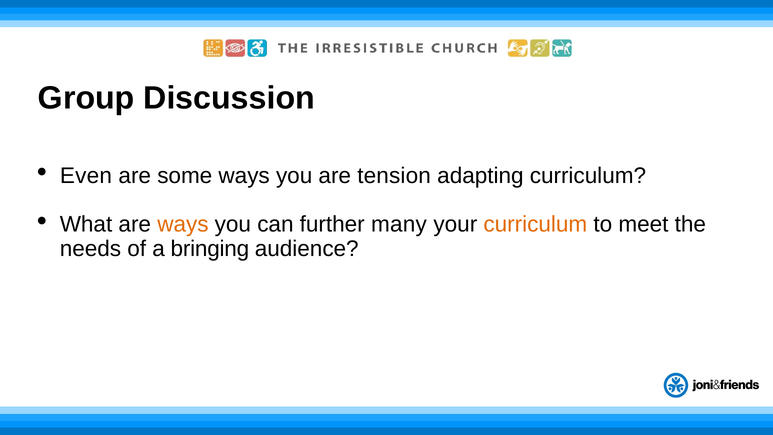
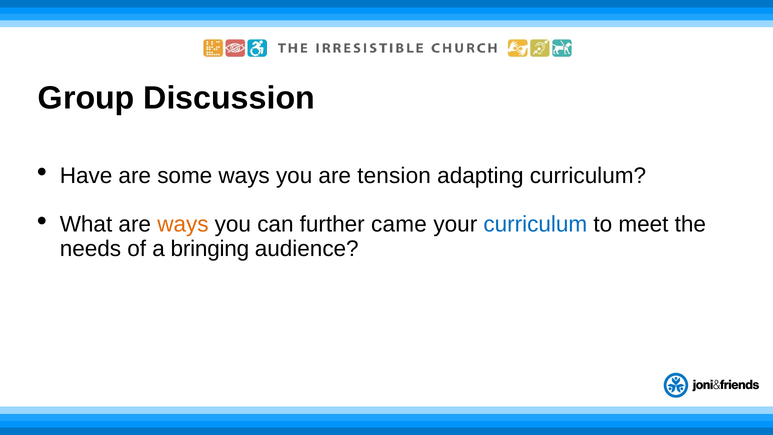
Even: Even -> Have
many: many -> came
curriculum at (535, 224) colour: orange -> blue
